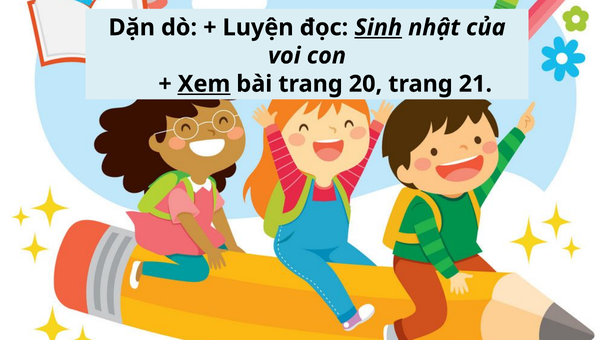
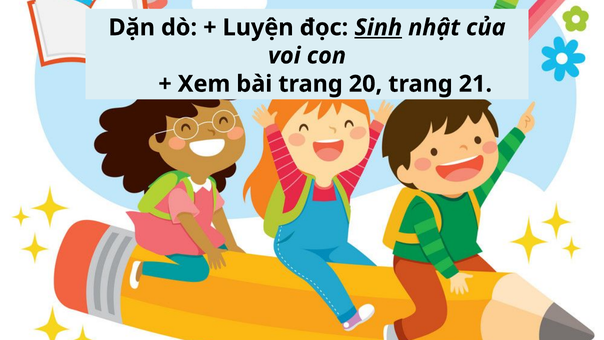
Xem underline: present -> none
